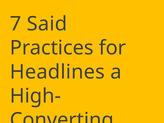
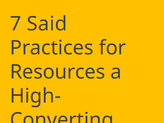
Headlines: Headlines -> Resources
